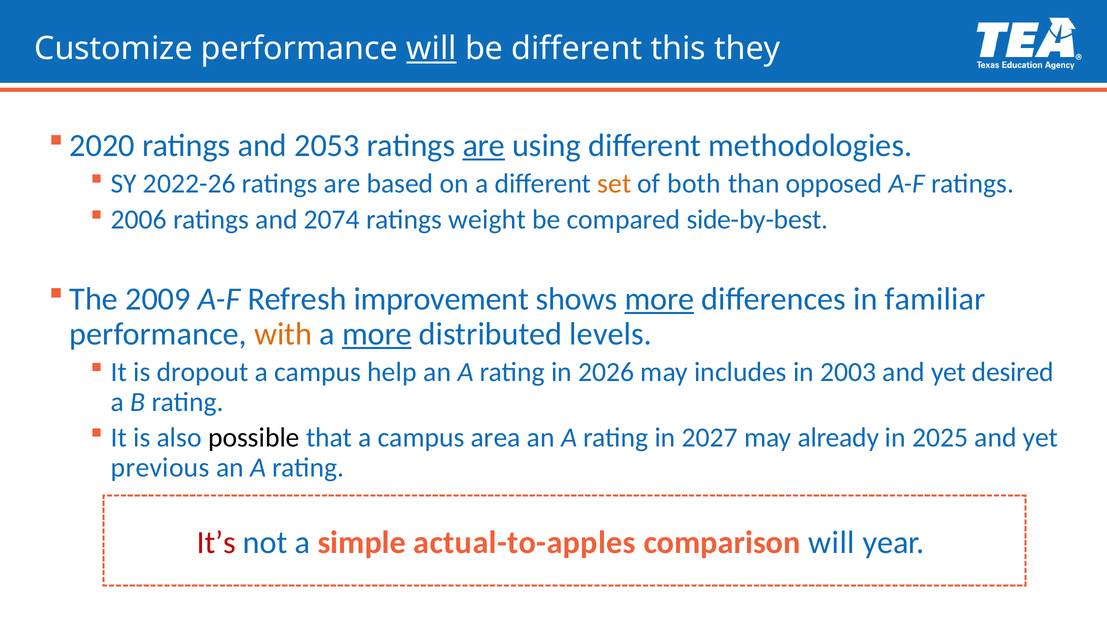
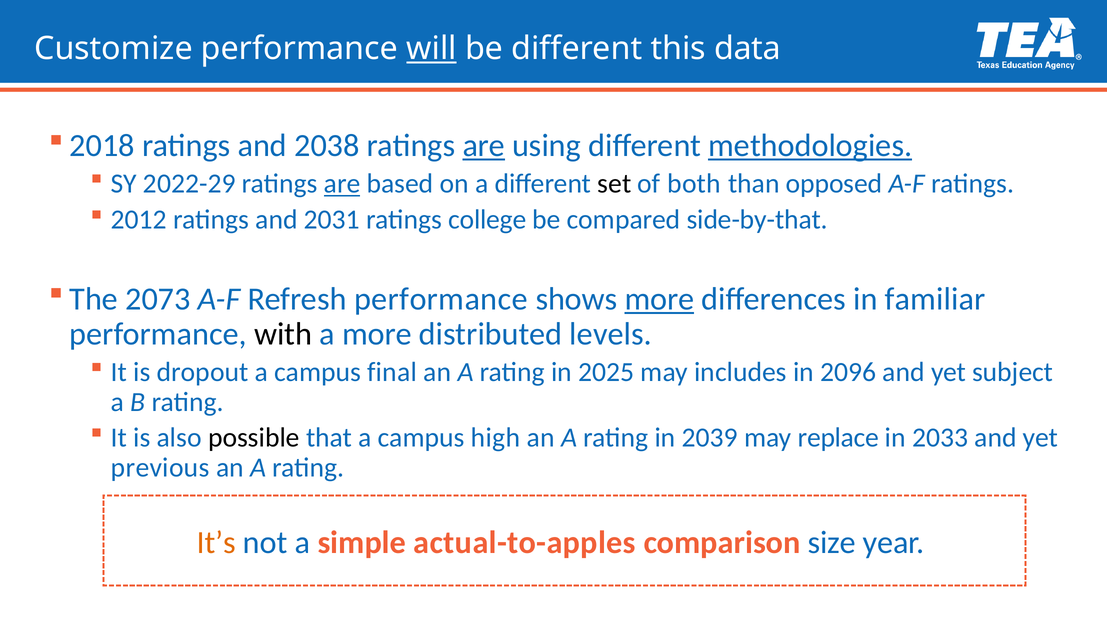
they: they -> data
2020: 2020 -> 2018
2053: 2053 -> 2038
methodologies underline: none -> present
2022-26: 2022-26 -> 2022-29
are at (342, 184) underline: none -> present
set colour: orange -> black
2006: 2006 -> 2012
2074: 2074 -> 2031
weight: weight -> college
side-by-best: side-by-best -> side-by-that
2009: 2009 -> 2073
Refresh improvement: improvement -> performance
with colour: orange -> black
more at (377, 334) underline: present -> none
help: help -> final
2026: 2026 -> 2025
2003: 2003 -> 2096
desired: desired -> subject
area: area -> high
2027: 2027 -> 2039
already: already -> replace
2025: 2025 -> 2033
It’s colour: red -> orange
comparison will: will -> size
